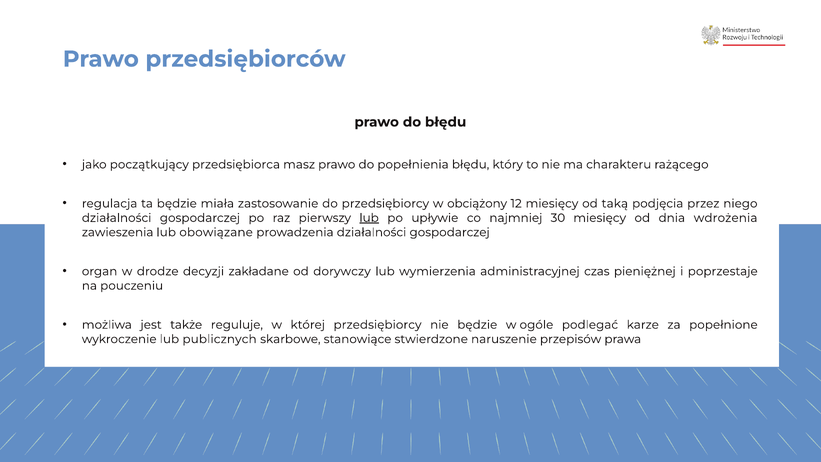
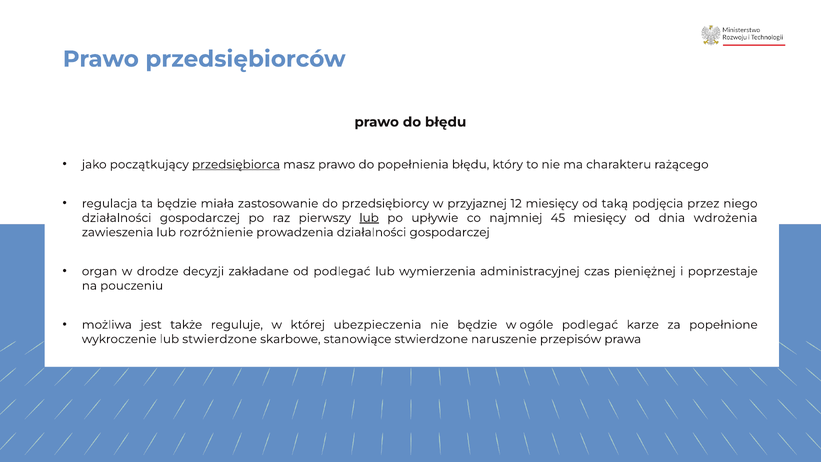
przedsiębiorca underline: none -> present
obciążony: obciążony -> przyjaznej
30: 30 -> 45
obowiązane: obowiązane -> rozróżnienie
od dorywczy: dorywczy -> podlegać
której przedsiębiorcy: przedsiębiorcy -> ubezpieczenia
lub publicznych: publicznych -> stwierdzone
